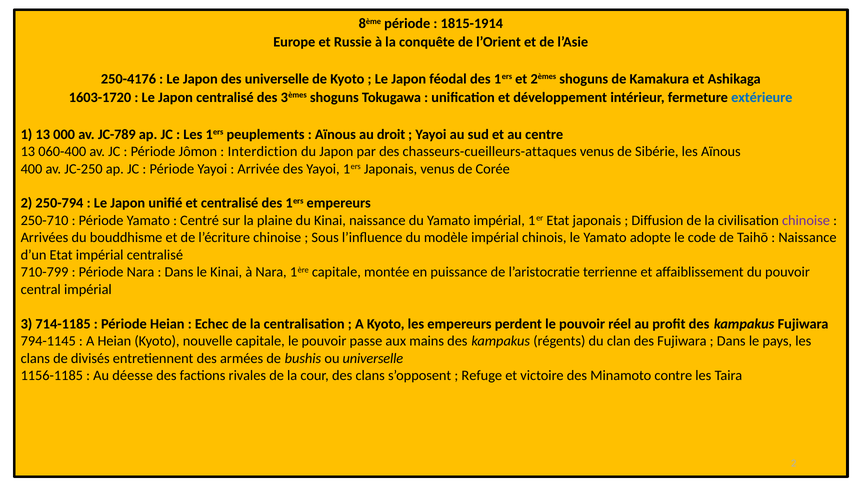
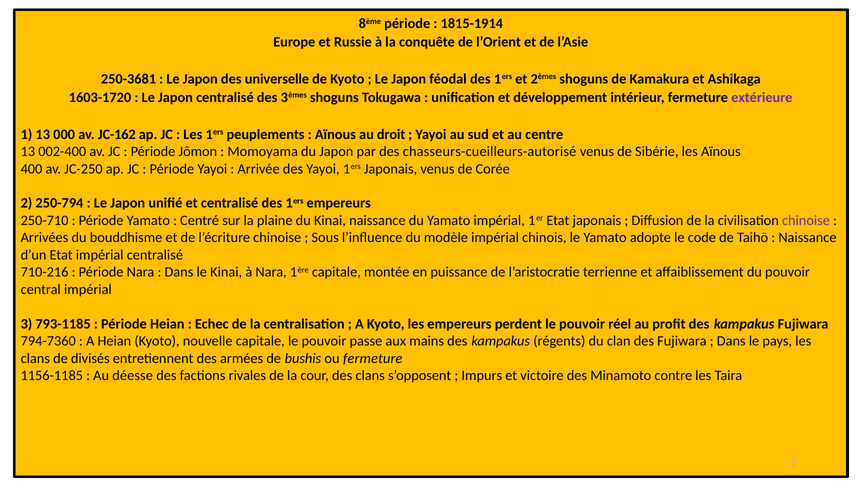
250-4176: 250-4176 -> 250-3681
extérieure colour: blue -> purple
JC-789: JC-789 -> JC-162
060-400: 060-400 -> 002-400
Interdiction: Interdiction -> Momoyama
chasseurs-cueilleurs-attaques: chasseurs-cueilleurs-attaques -> chasseurs-cueilleurs-autorisé
710-799: 710-799 -> 710-216
714-1185: 714-1185 -> 793-1185
794-1145: 794-1145 -> 794-7360
ou universelle: universelle -> fermeture
Refuge: Refuge -> Impurs
